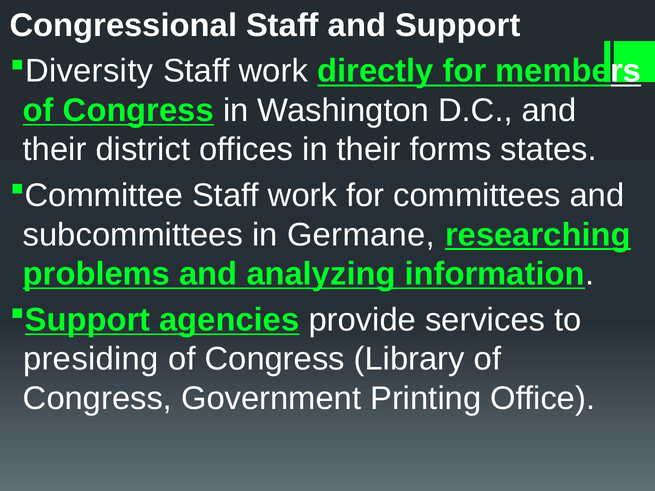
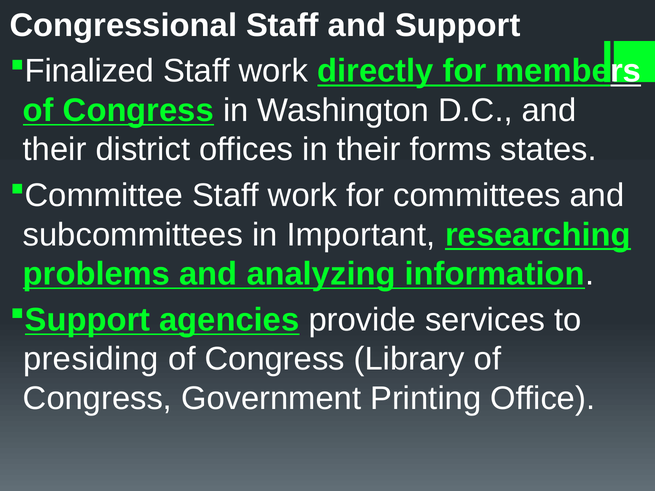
Diversity: Diversity -> Finalized
Germane: Germane -> Important
